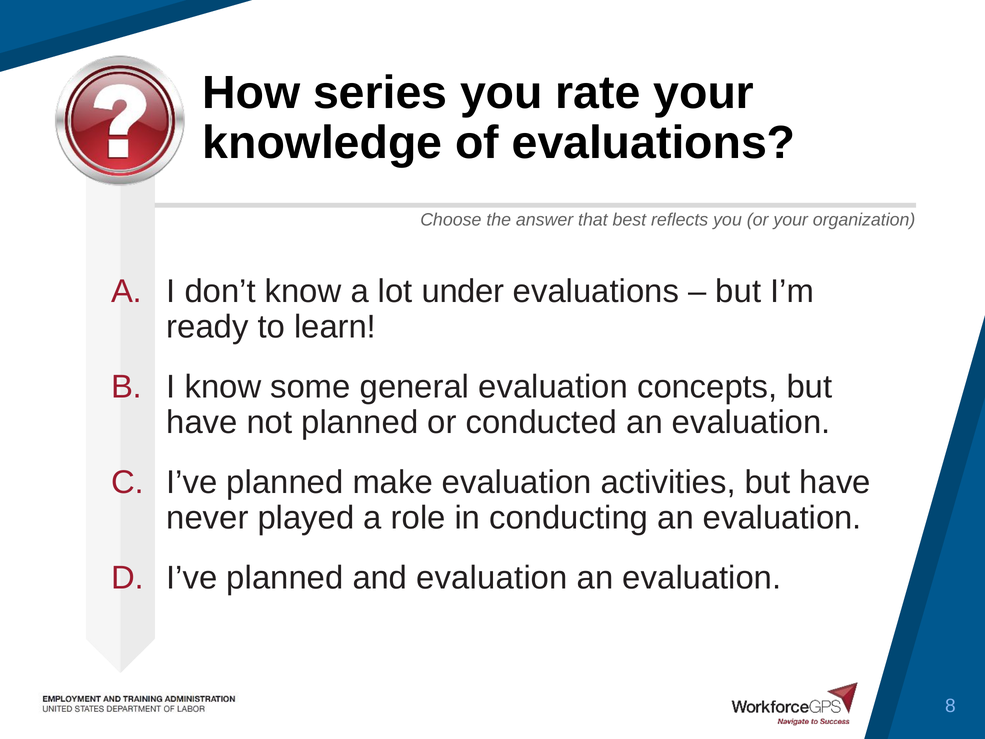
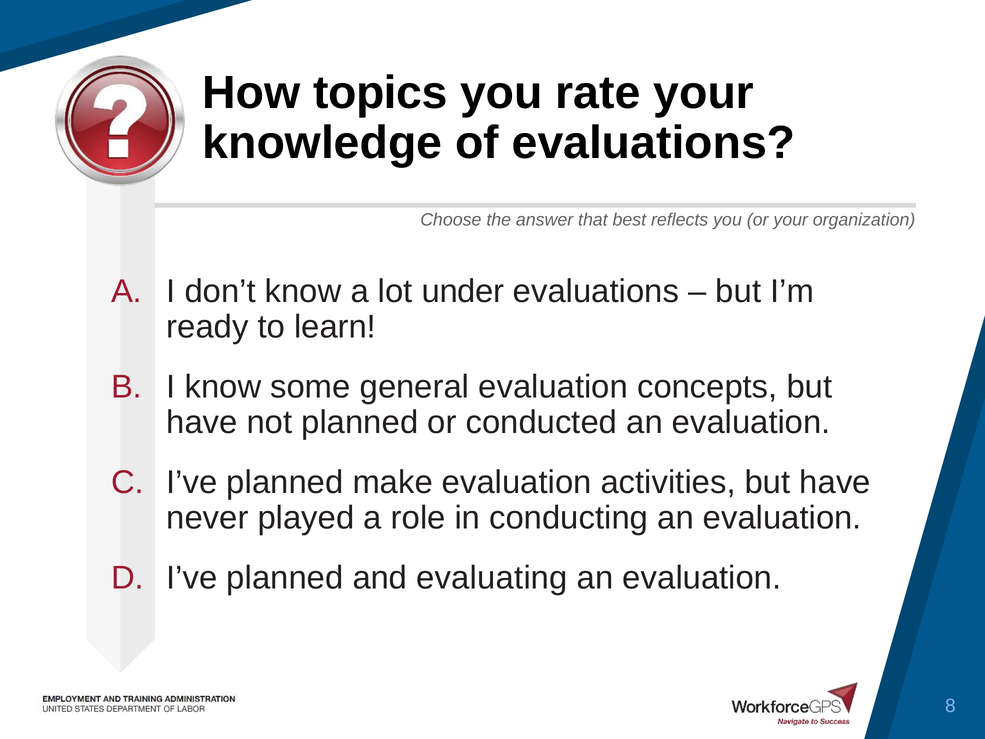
series: series -> topics
and evaluation: evaluation -> evaluating
